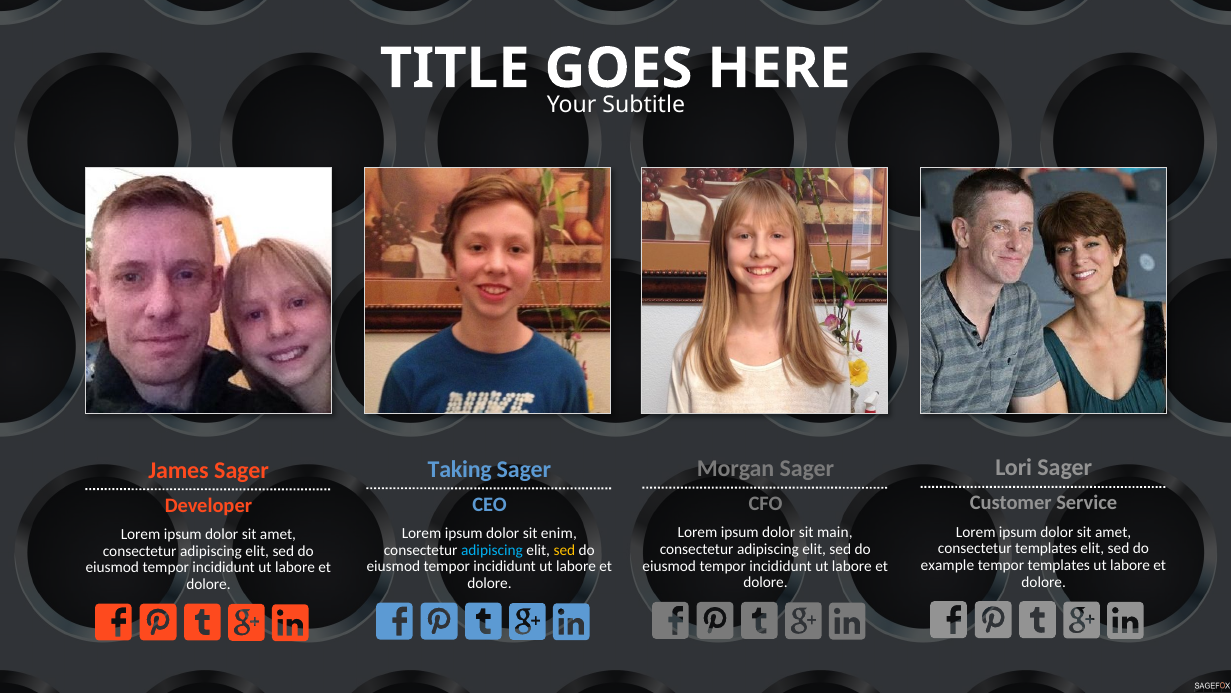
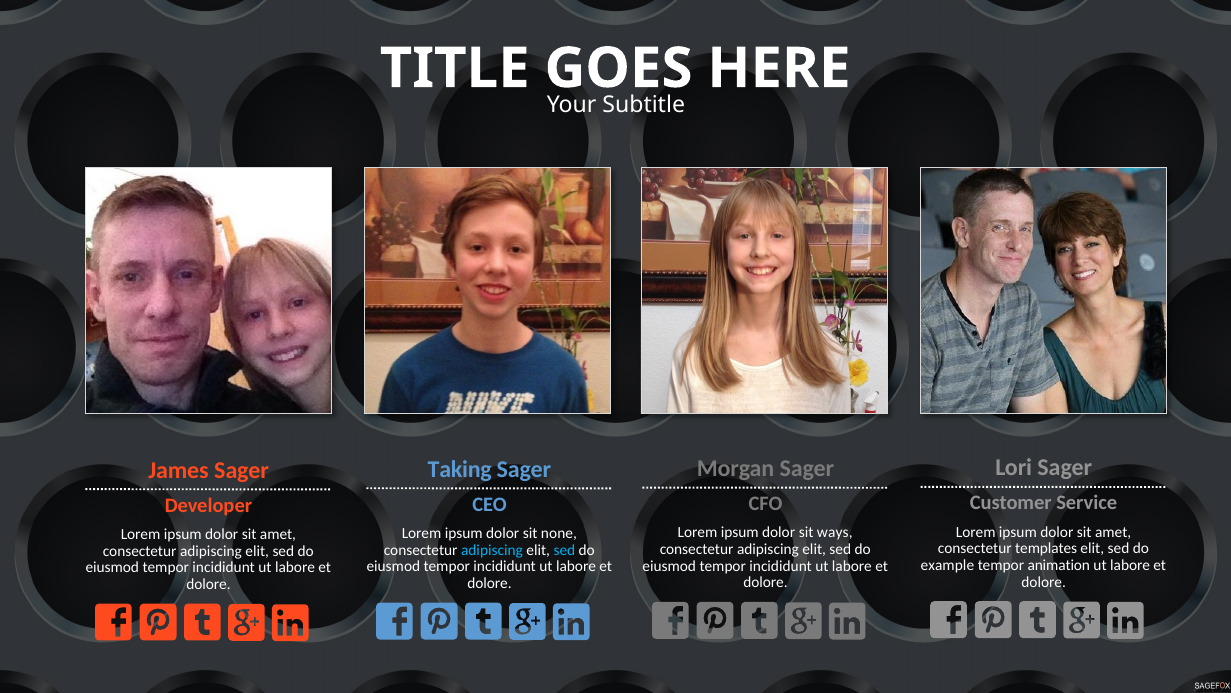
main: main -> ways
enim: enim -> none
sed at (564, 550) colour: yellow -> light blue
tempor templates: templates -> animation
